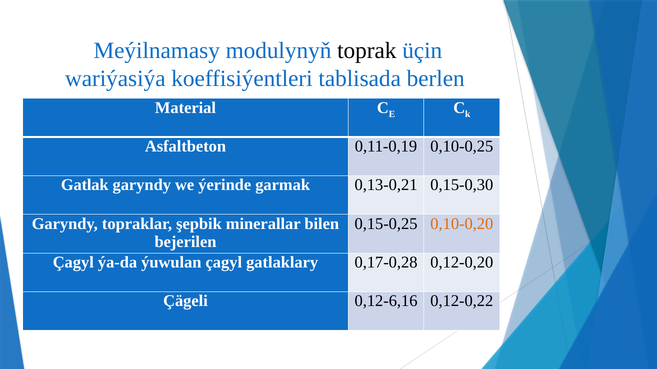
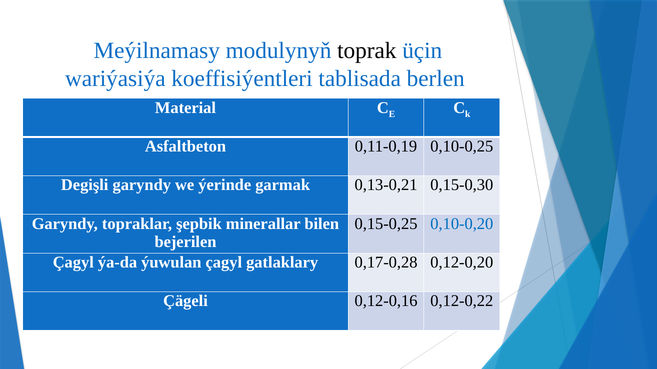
Gatlak: Gatlak -> Degişli
0,10-0,20 colour: orange -> blue
0,12-6,16: 0,12-6,16 -> 0,12-0,16
